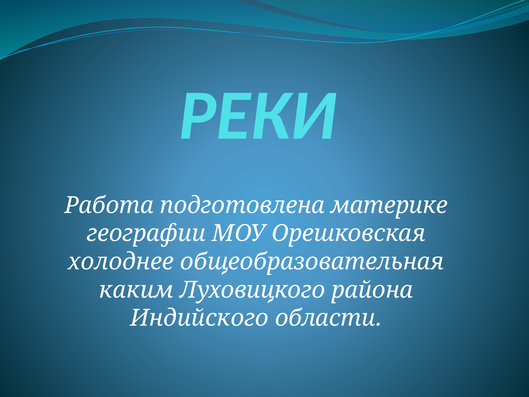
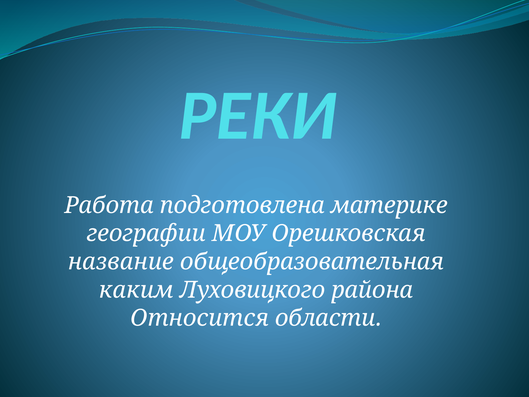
холоднее: холоднее -> название
Индийского: Индийского -> Относится
